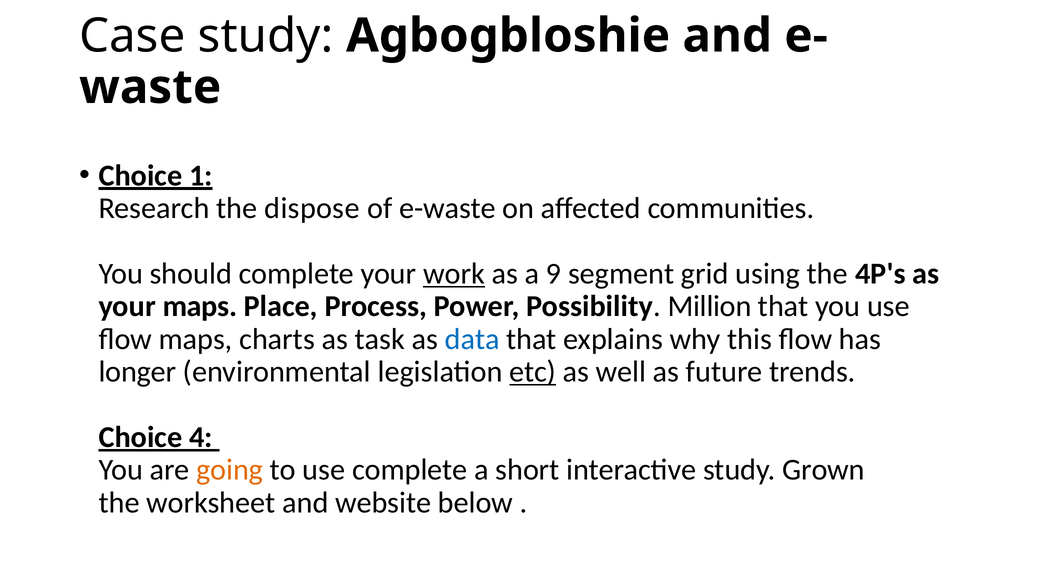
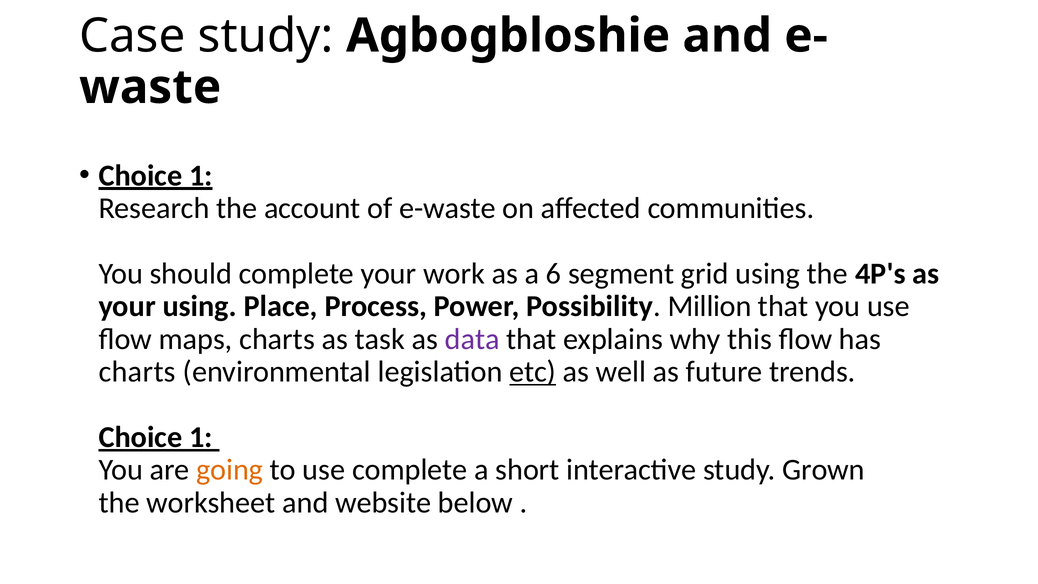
dispose: dispose -> account
work underline: present -> none
9: 9 -> 6
your maps: maps -> using
data colour: blue -> purple
longer at (137, 372): longer -> charts
4 at (201, 437): 4 -> 1
